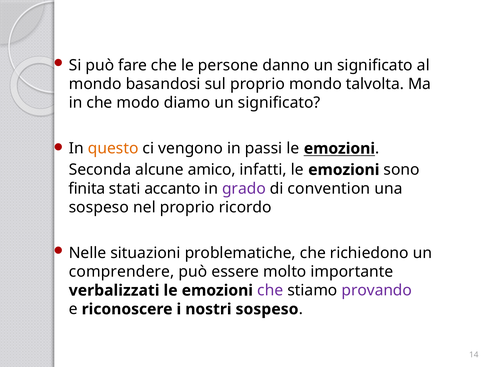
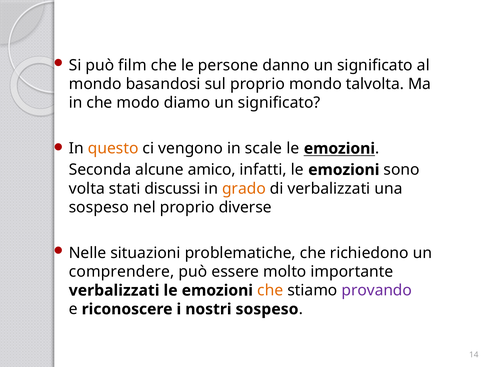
fare: fare -> film
passi: passi -> scale
finita: finita -> volta
accanto: accanto -> discussi
grado colour: purple -> orange
di convention: convention -> verbalizzati
ricordo: ricordo -> diverse
che at (270, 291) colour: purple -> orange
